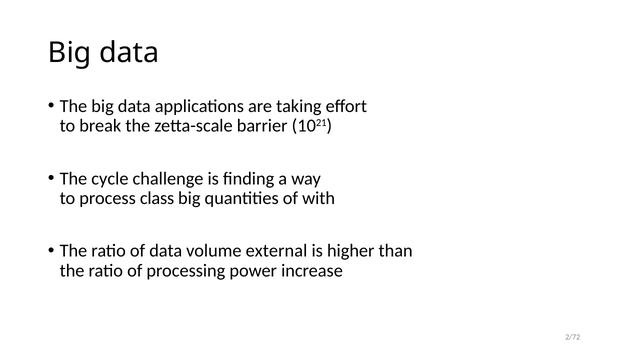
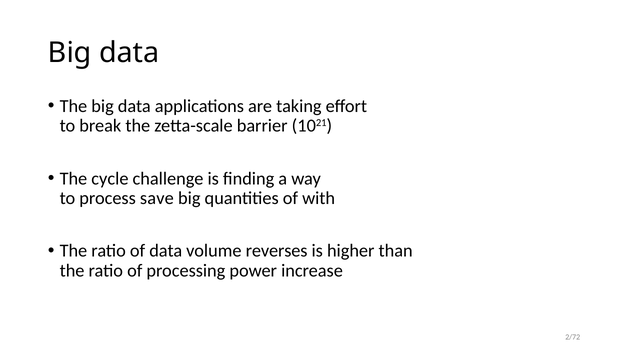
class: class -> save
external: external -> reverses
